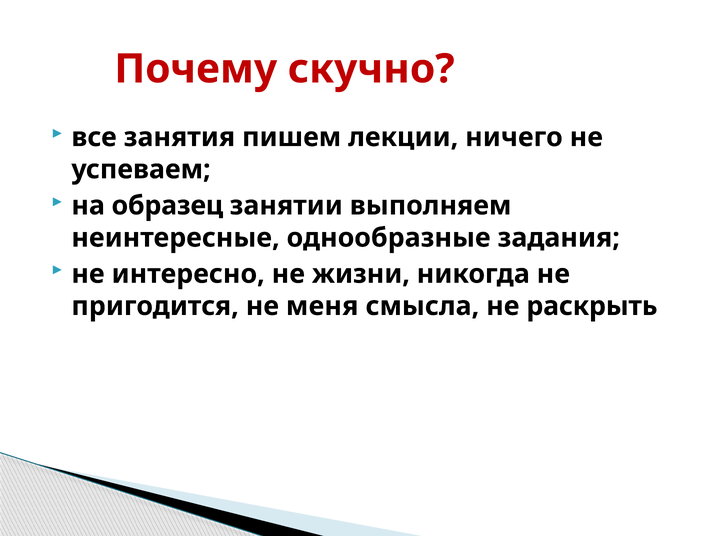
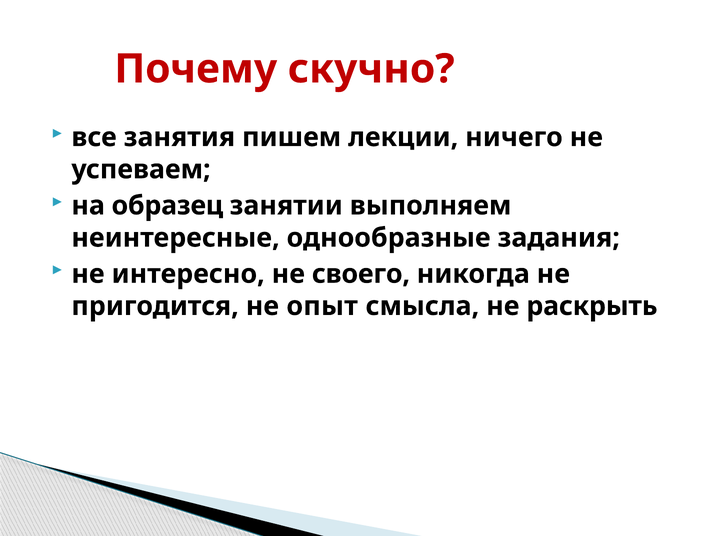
жизни: жизни -> своего
меня: меня -> опыт
